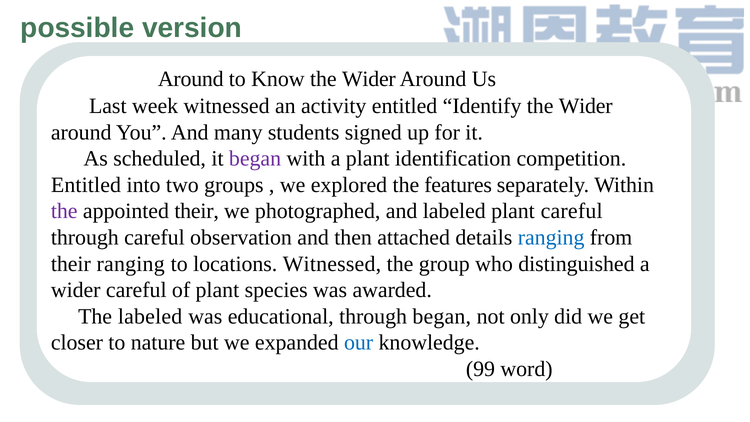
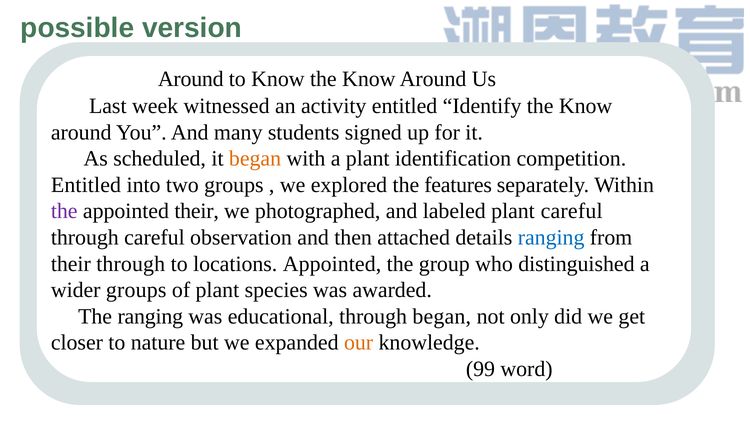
Know the Wider: Wider -> Know
Identify the Wider: Wider -> Know
began at (255, 159) colour: purple -> orange
their ranging: ranging -> through
locations Witnessed: Witnessed -> Appointed
wider careful: careful -> groups
The labeled: labeled -> ranging
our colour: blue -> orange
